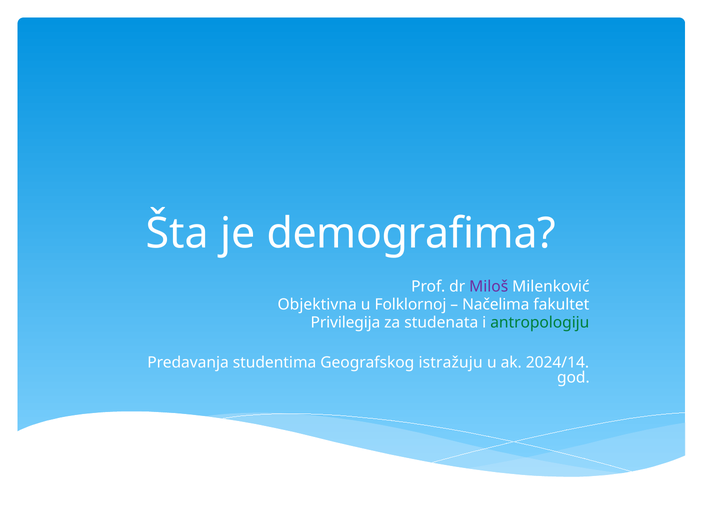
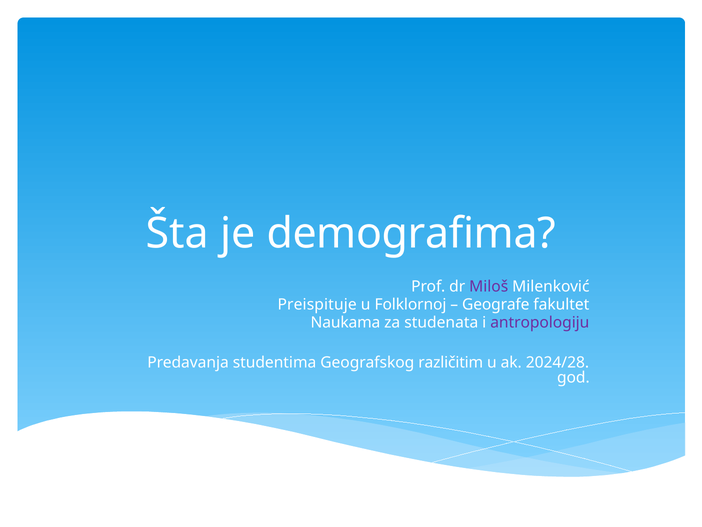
Objektivna: Objektivna -> Preispituje
Načelima: Načelima -> Geografe
Privilegija: Privilegija -> Naukama
antropologiju colour: green -> purple
istražuju: istražuju -> različitim
2024/14: 2024/14 -> 2024/28
